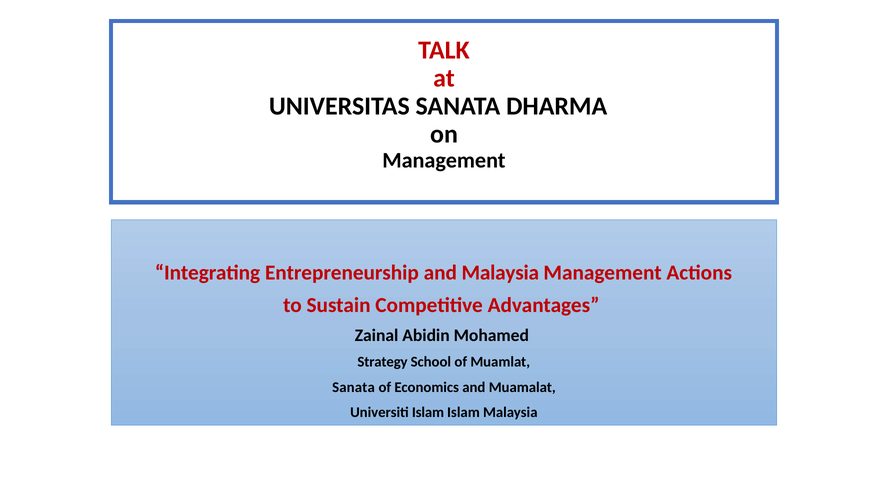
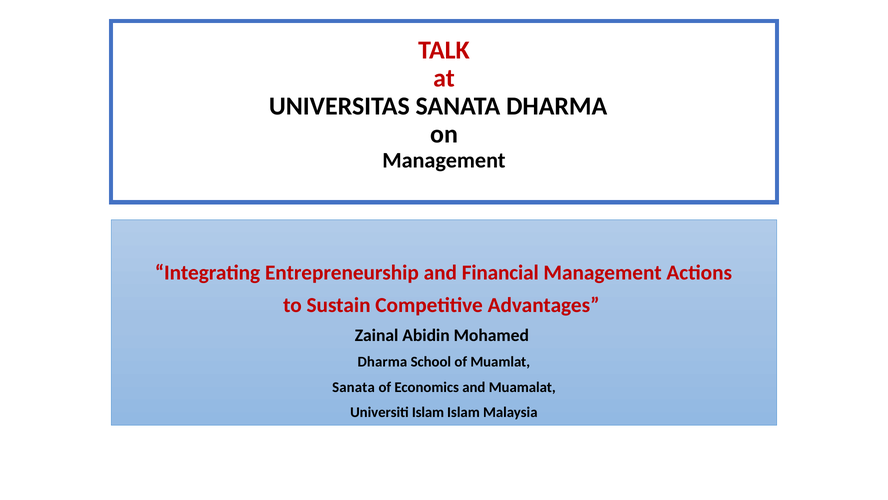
and Malaysia: Malaysia -> Financial
Strategy at (383, 362): Strategy -> Dharma
